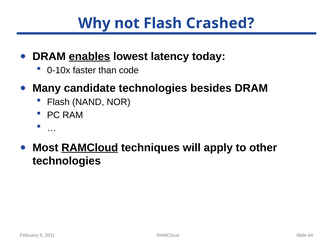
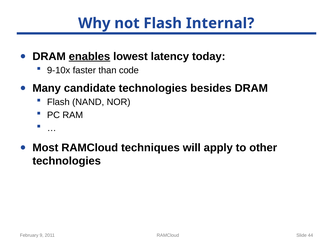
Crashed: Crashed -> Internal
0-10x: 0-10x -> 9-10x
RAMCloud at (90, 147) underline: present -> none
